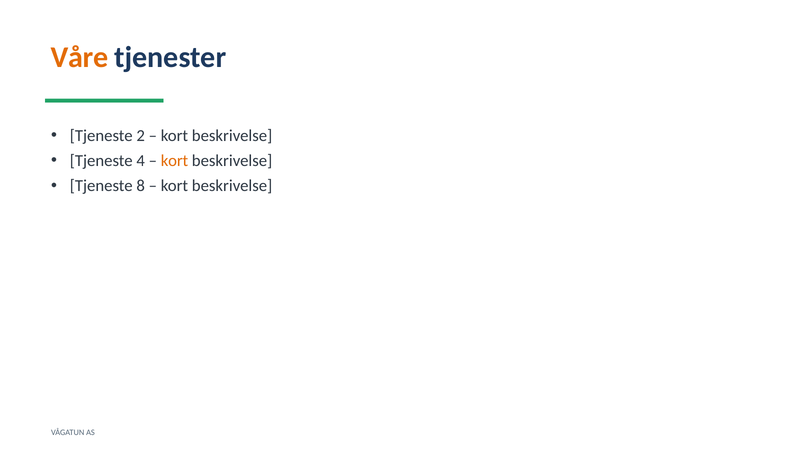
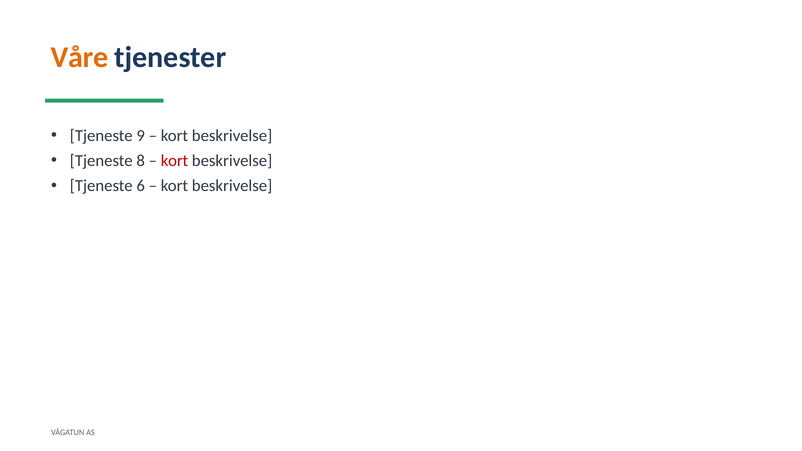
2: 2 -> 9
4: 4 -> 8
kort at (174, 161) colour: orange -> red
8: 8 -> 6
